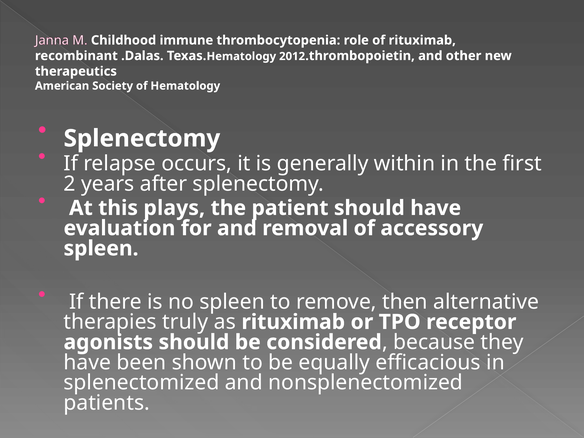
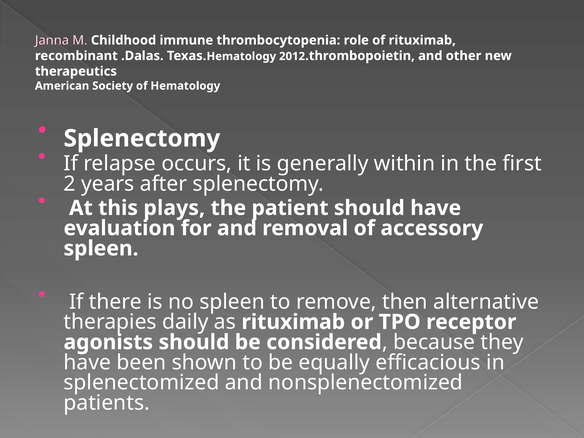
truly: truly -> daily
